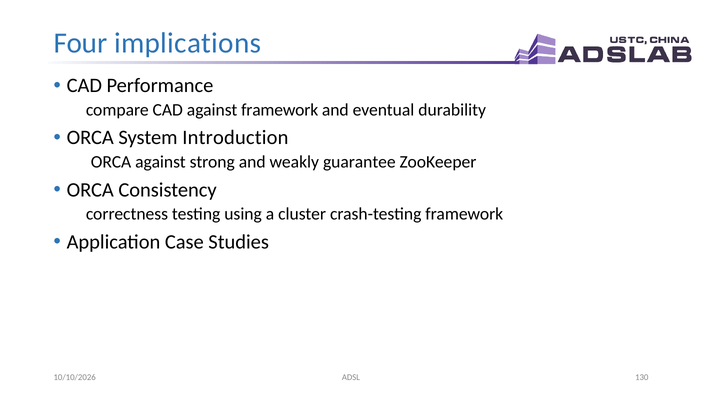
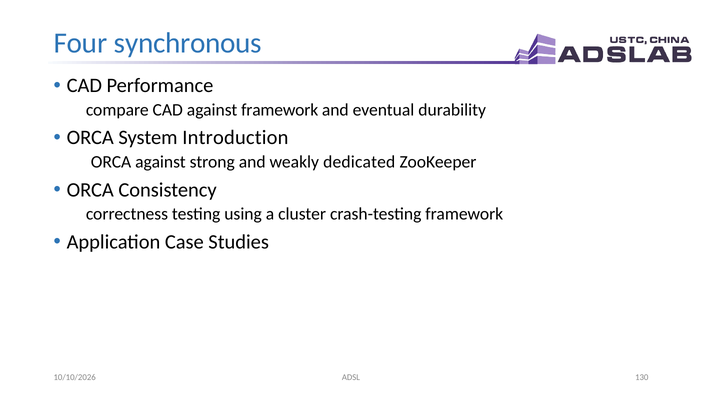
implications: implications -> synchronous
guarantee: guarantee -> dedicated
